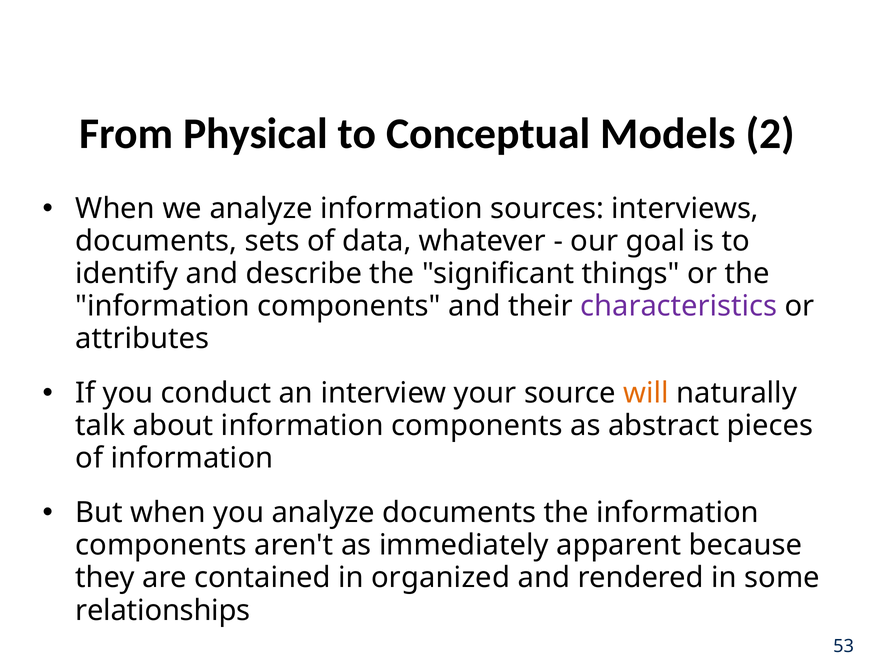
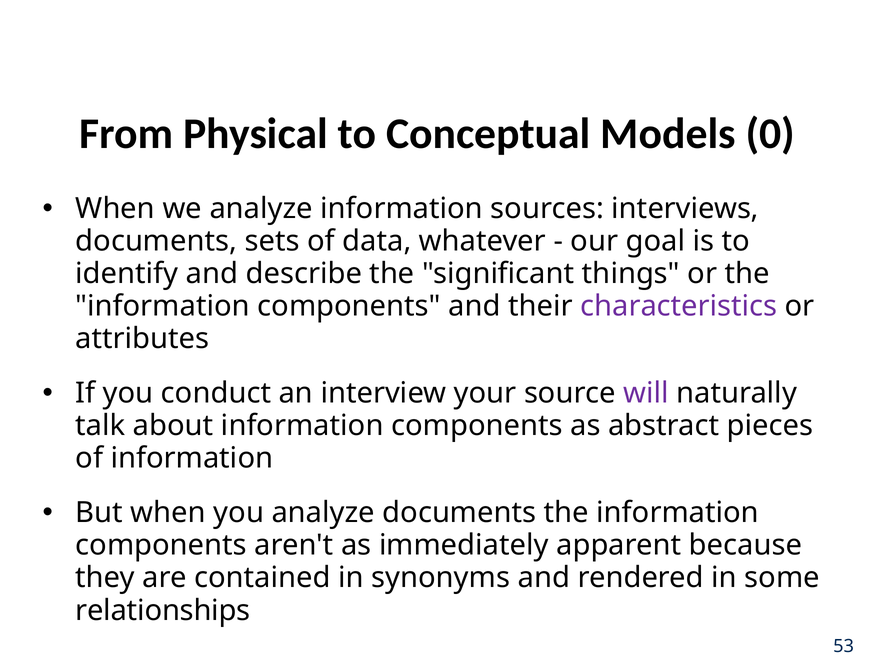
2: 2 -> 0
will colour: orange -> purple
organized: organized -> synonyms
